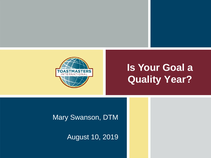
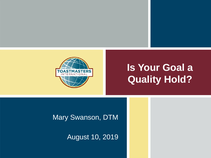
Year: Year -> Hold
